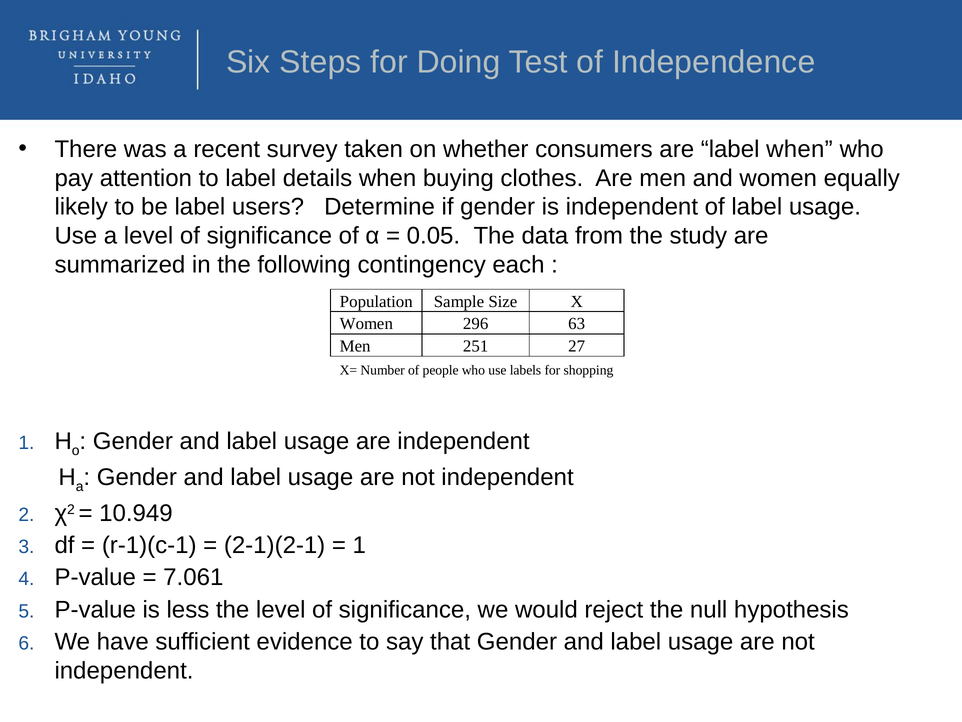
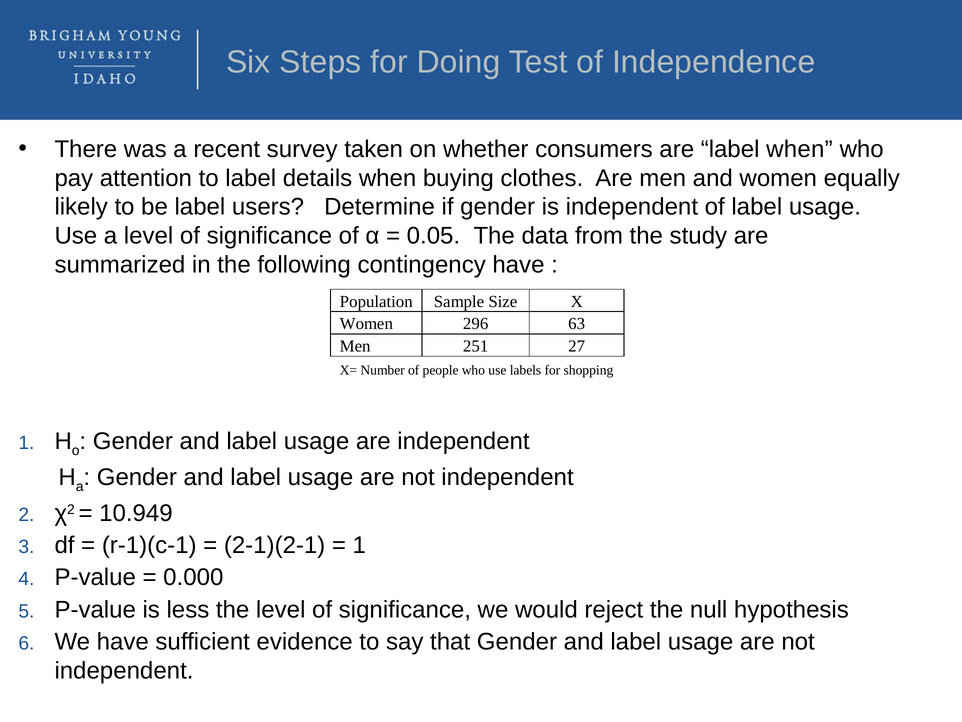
contingency each: each -> have
7.061: 7.061 -> 0.000
